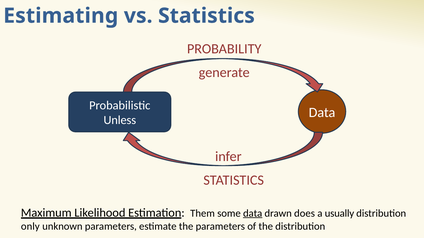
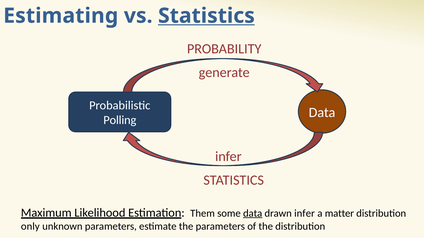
Statistics at (206, 16) underline: none -> present
Unless: Unless -> Polling
drawn does: does -> infer
usually: usually -> matter
